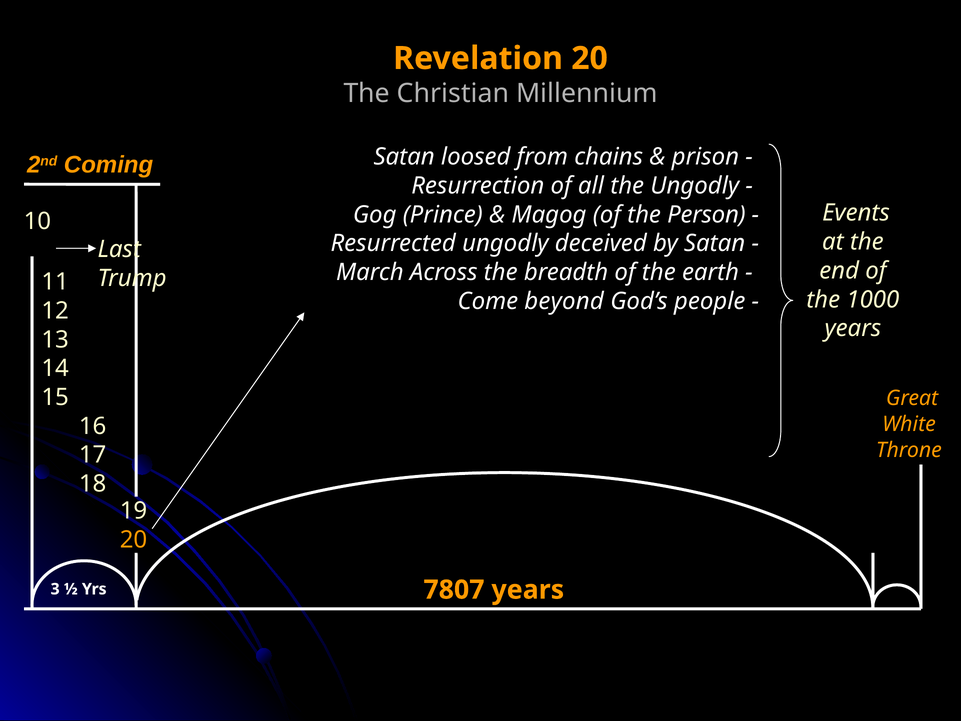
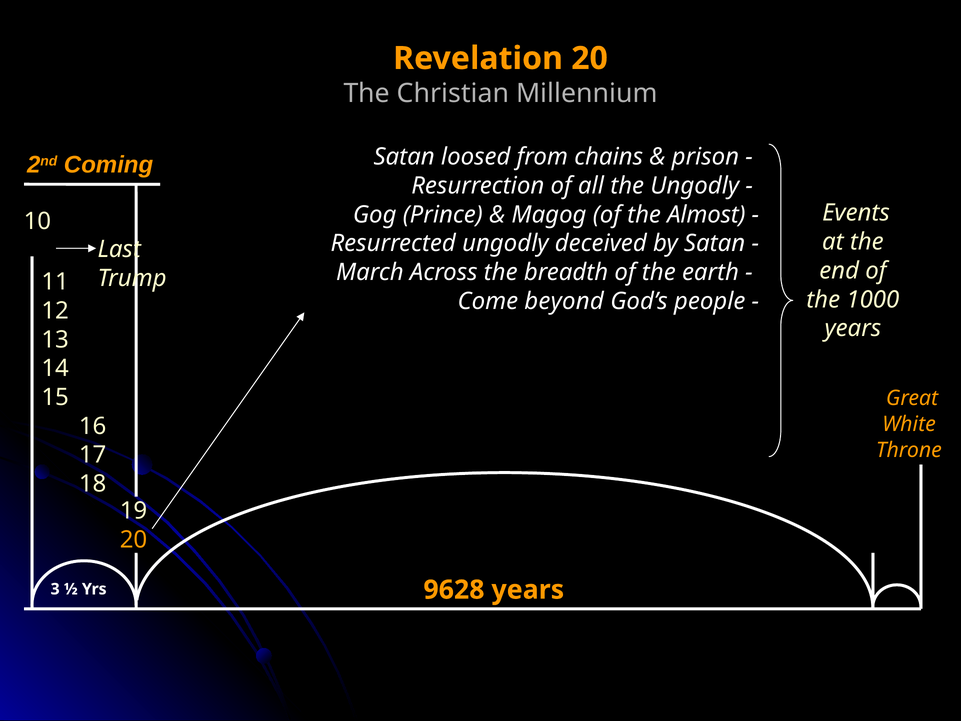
Person: Person -> Almost
7807: 7807 -> 9628
